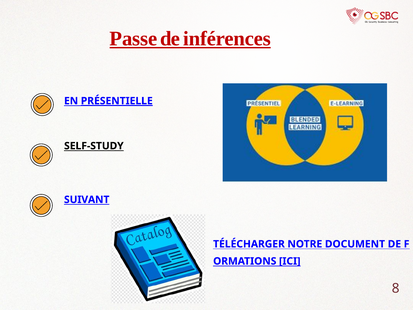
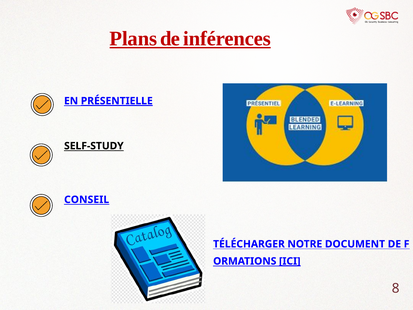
Passe: Passe -> Plans
SUIVANT: SUIVANT -> CONSEIL
ICI underline: none -> present
